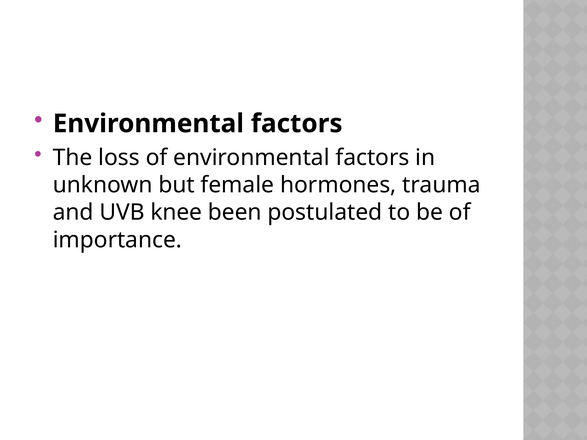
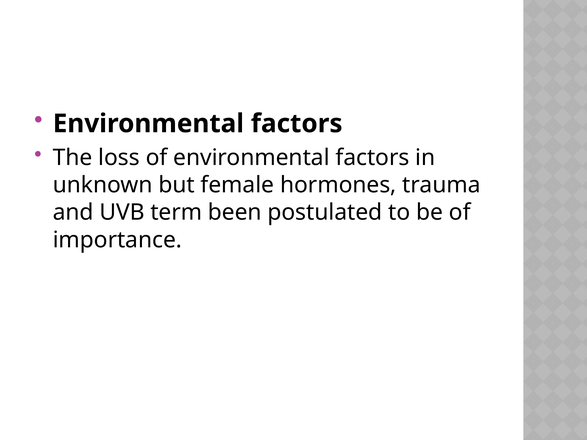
knee: knee -> term
